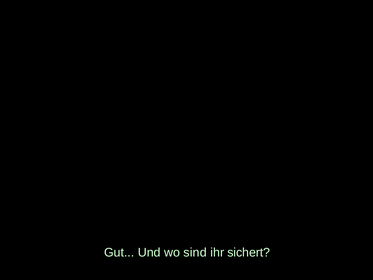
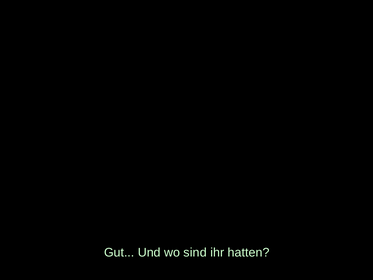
sichert: sichert -> hatten
